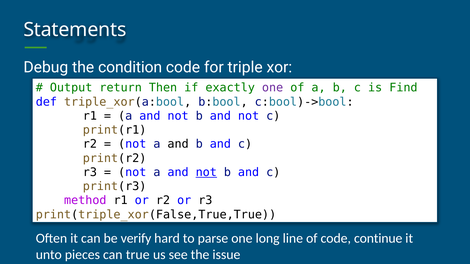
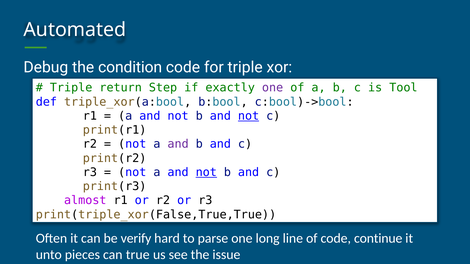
Statements: Statements -> Automated
Output at (71, 88): Output -> Triple
Then: Then -> Step
Find: Find -> Tool
not at (249, 116) underline: none -> present
and at (178, 144) colour: black -> purple
method: method -> almost
